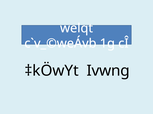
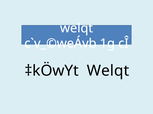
‡kÖwYt Ivwng: Ivwng -> Welqt
